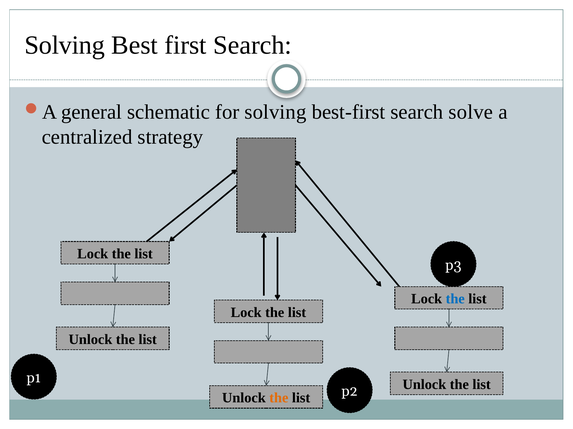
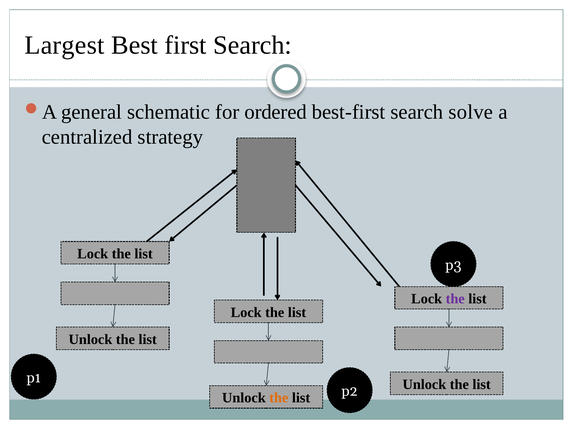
Solving at (65, 45): Solving -> Largest
for solving: solving -> ordered
the at (455, 299) colour: blue -> purple
